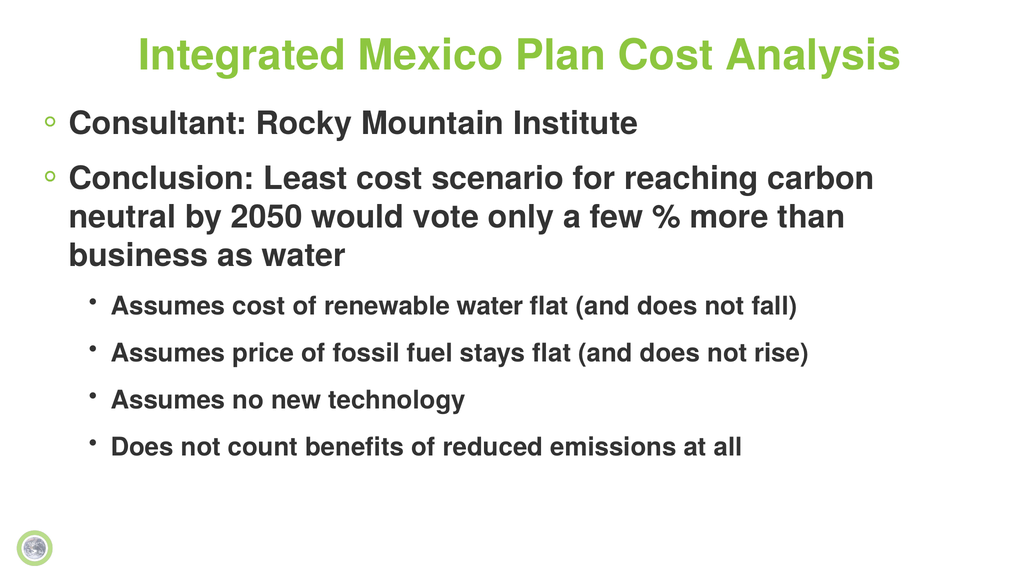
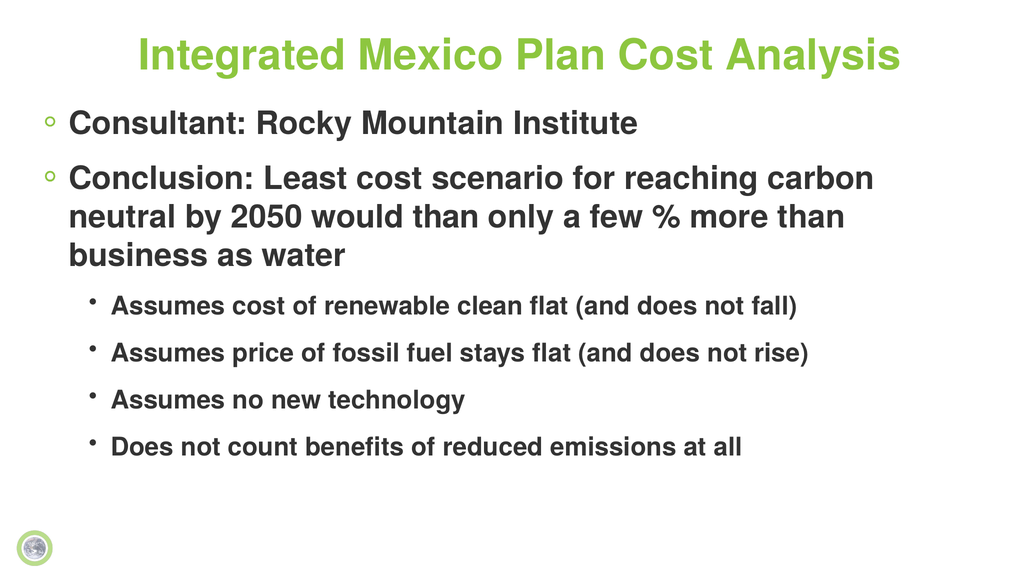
would vote: vote -> than
renewable water: water -> clean
